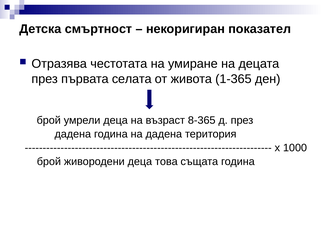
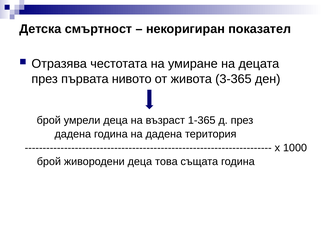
селата: селата -> нивото
1-365: 1-365 -> 3-365
8-365: 8-365 -> 1-365
